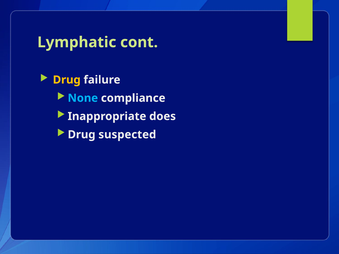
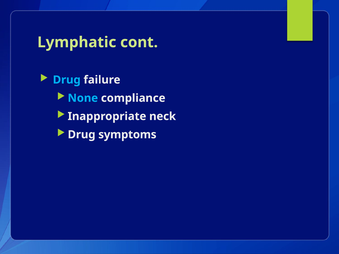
Drug at (67, 80) colour: yellow -> light blue
does: does -> neck
suspected: suspected -> symptoms
